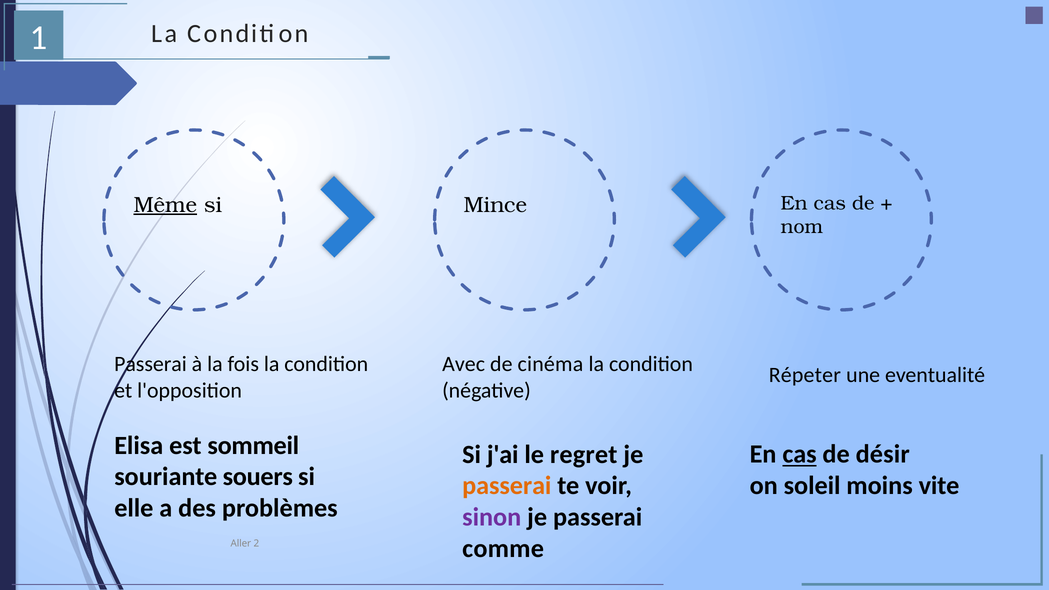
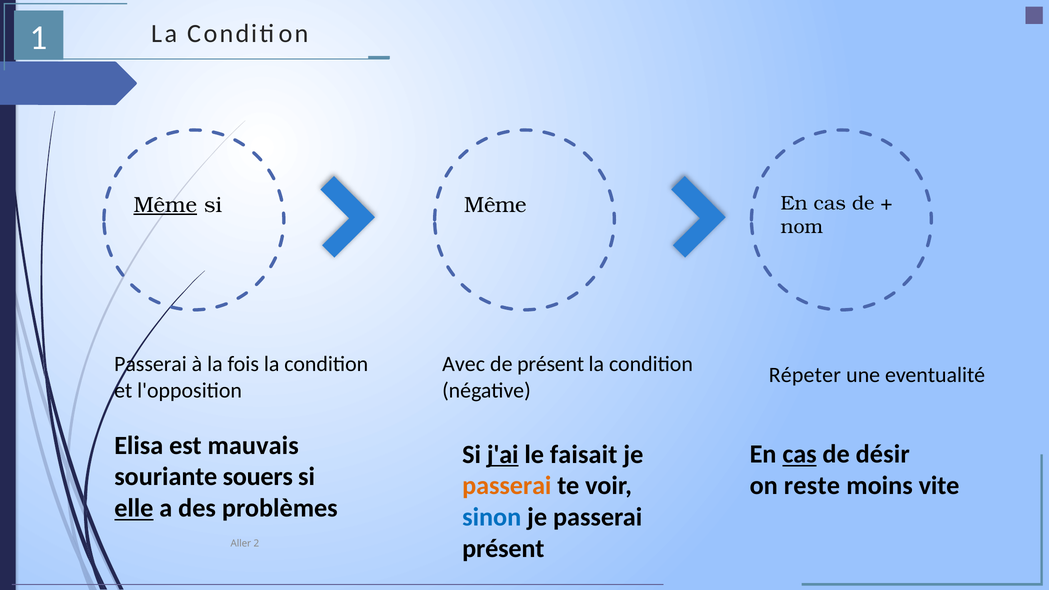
Mince at (495, 205): Mince -> Même
de cinéma: cinéma -> présent
sommeil: sommeil -> mauvais
j'ai underline: none -> present
regret: regret -> faisait
soleil: soleil -> reste
elle underline: none -> present
sinon colour: purple -> blue
comme at (503, 549): comme -> présent
